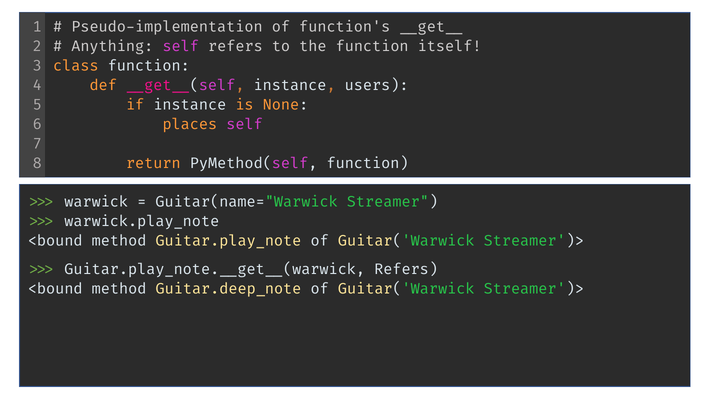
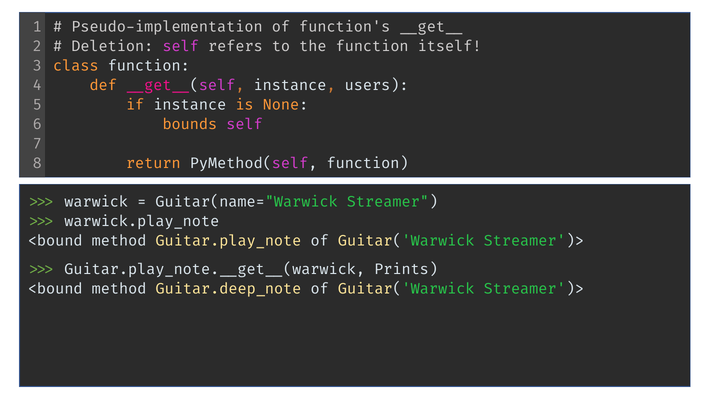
Anything: Anything -> Deletion
places: places -> bounds
Guitar.play_note.__get__(warwick Refers: Refers -> Prints
